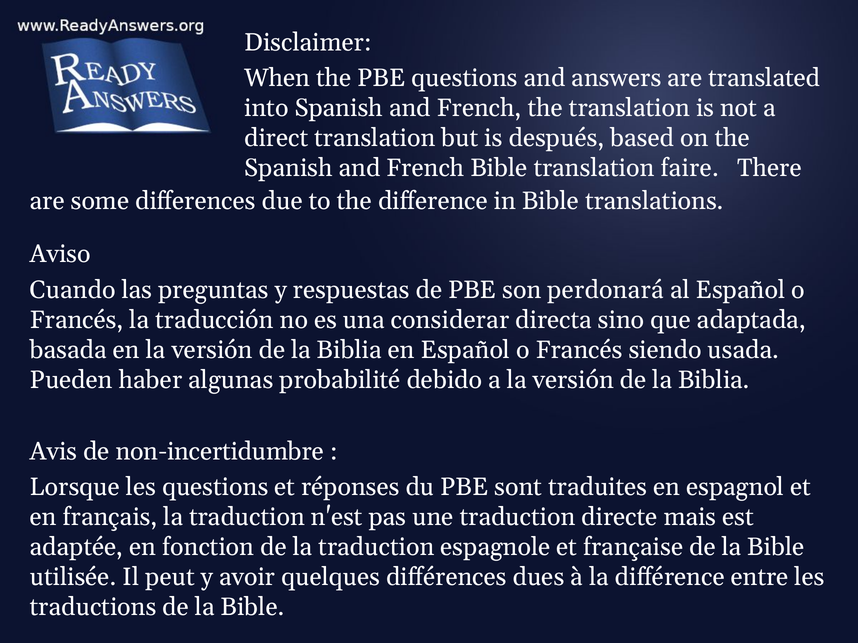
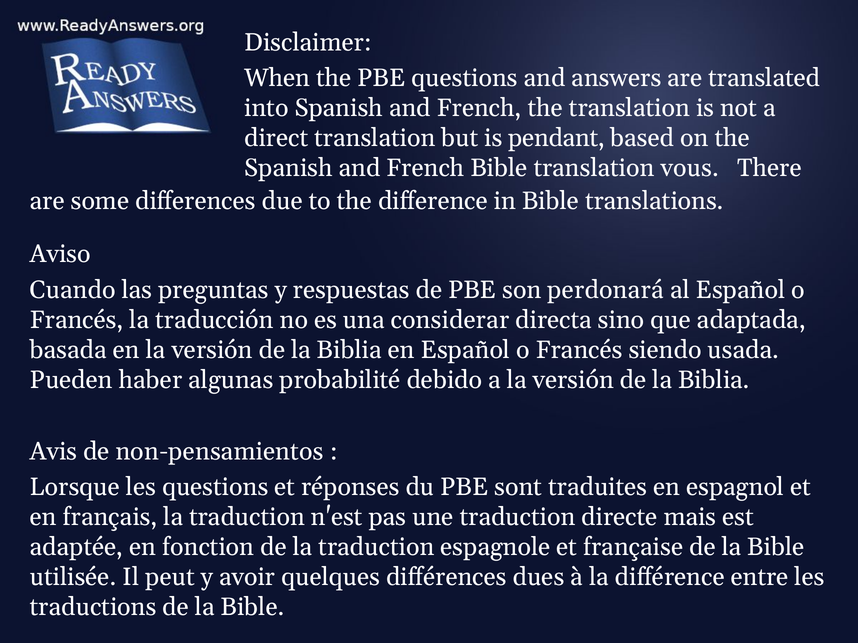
después: después -> pendant
faire: faire -> vous
non-incertidumbre: non-incertidumbre -> non-pensamientos
